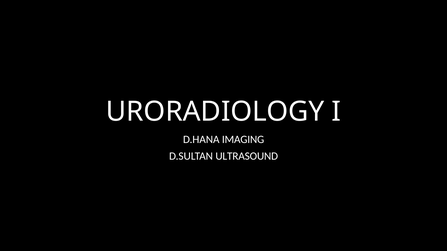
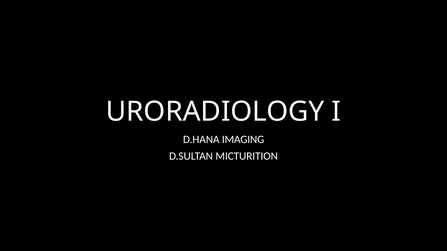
ULTRASOUND: ULTRASOUND -> MICTURITION
